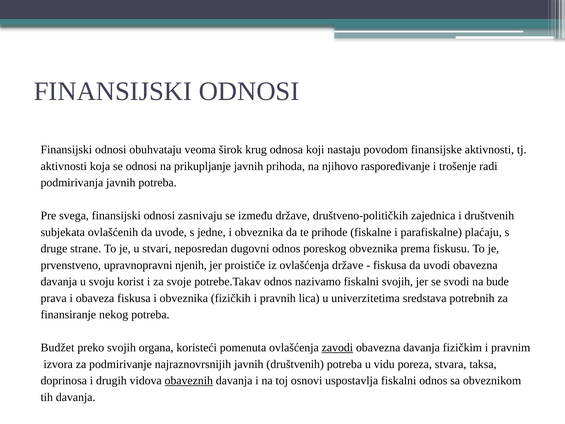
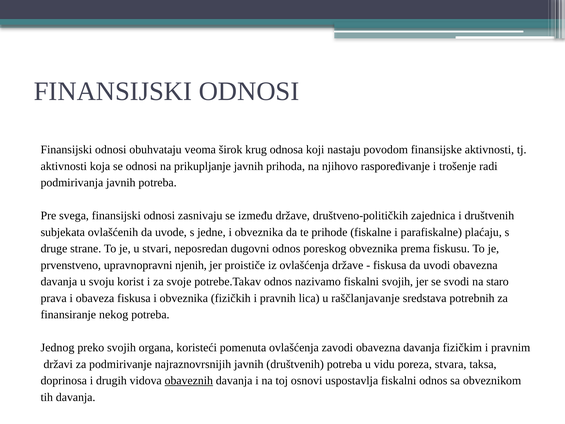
bude: bude -> staro
univerzitetima: univerzitetima -> raščlanjavanje
Budžet: Budžet -> Jednog
zavodi underline: present -> none
izvora: izvora -> državi
